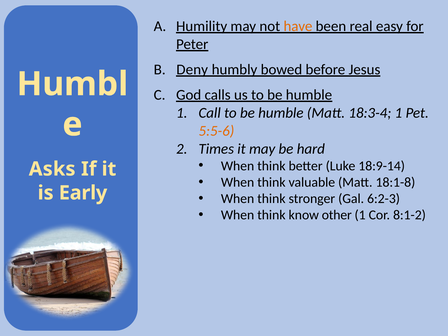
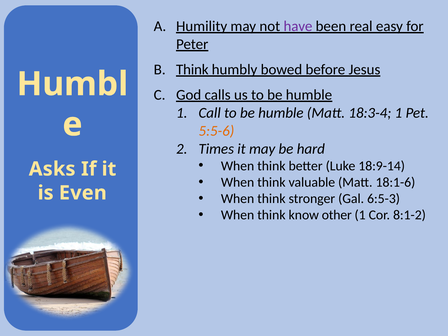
have colour: orange -> purple
Deny at (192, 70): Deny -> Think
18:1-8: 18:1-8 -> 18:1-6
Early: Early -> Even
6:2-3: 6:2-3 -> 6:5-3
